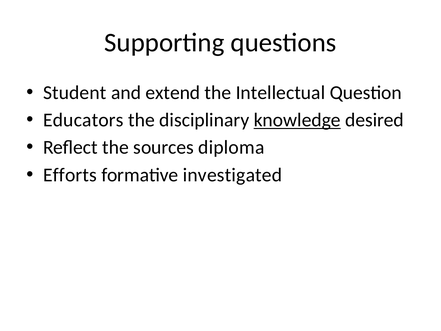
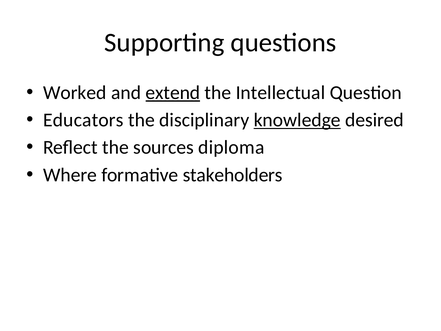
Student: Student -> Worked
extend underline: none -> present
Efforts: Efforts -> Where
investigated: investigated -> stakeholders
